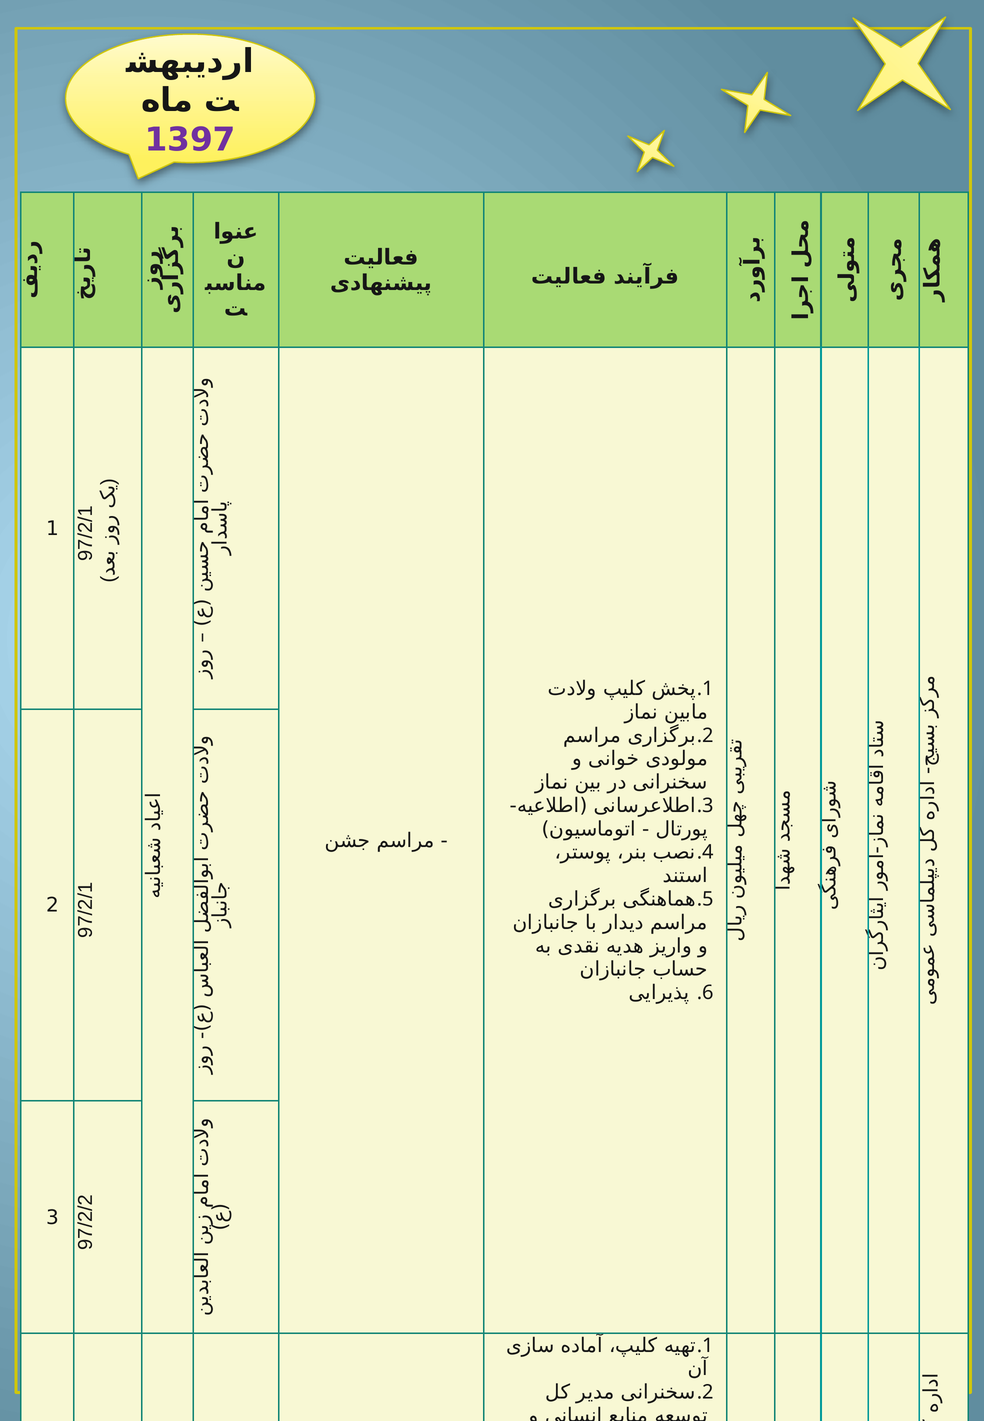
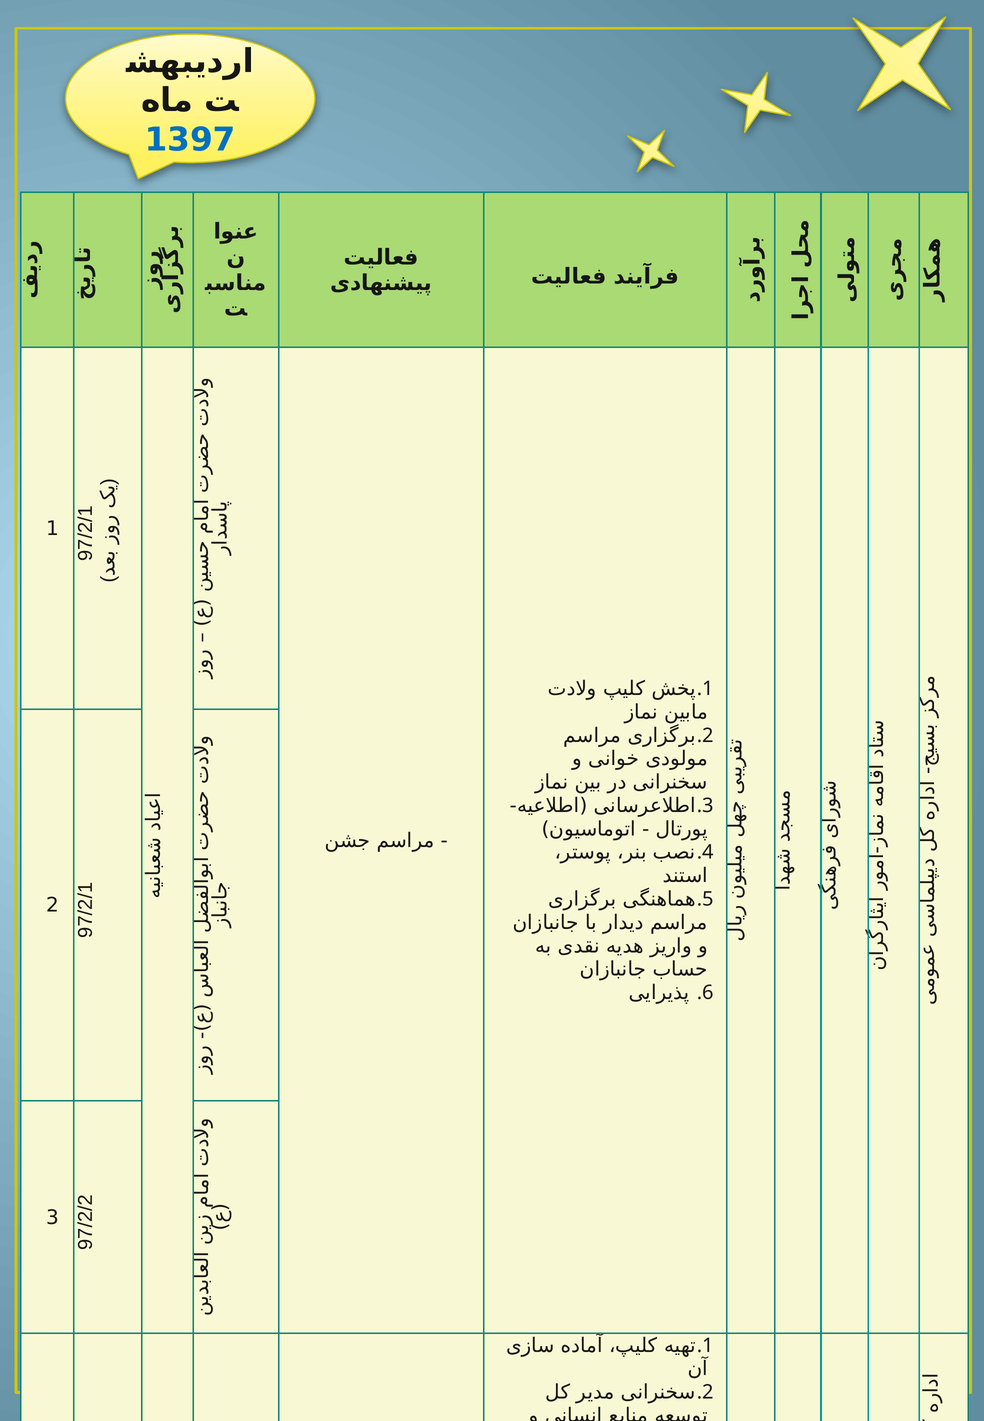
1397 colour: purple -> blue
